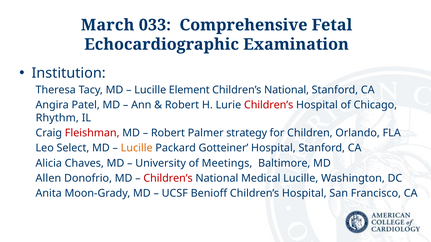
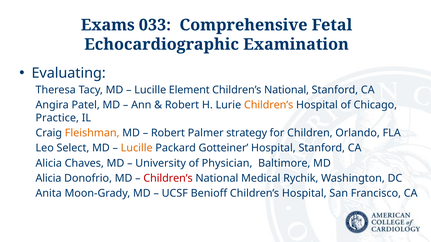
March: March -> Exams
Institution: Institution -> Evaluating
Children’s at (269, 105) colour: red -> orange
Rhythm: Rhythm -> Practice
Fleishman colour: red -> orange
Meetings: Meetings -> Physician
Allen at (48, 179): Allen -> Alicia
Medical Lucille: Lucille -> Rychik
